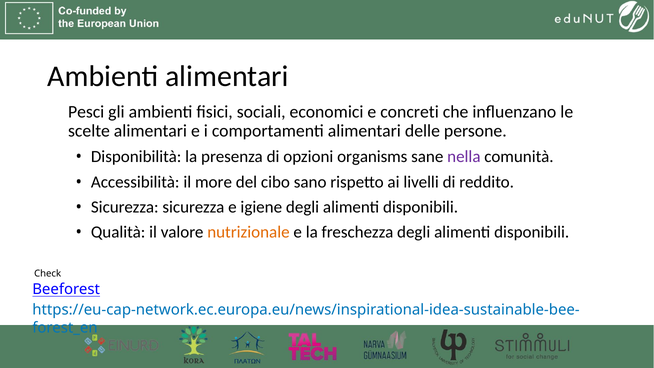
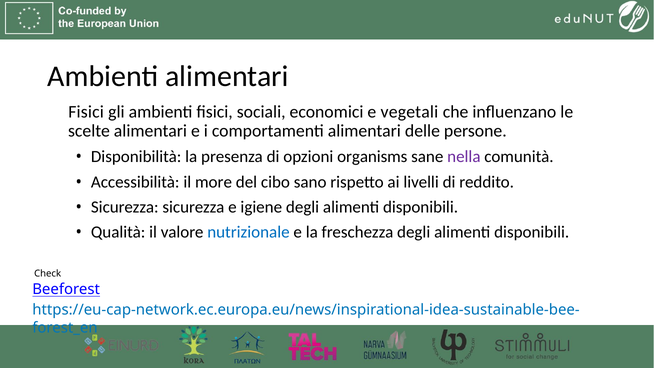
Pesci at (86, 112): Pesci -> Fisici
concreti: concreti -> vegetali
nutrizionale colour: orange -> blue
